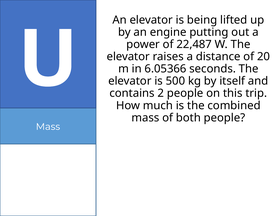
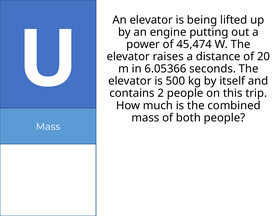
22,487: 22,487 -> 45,474
